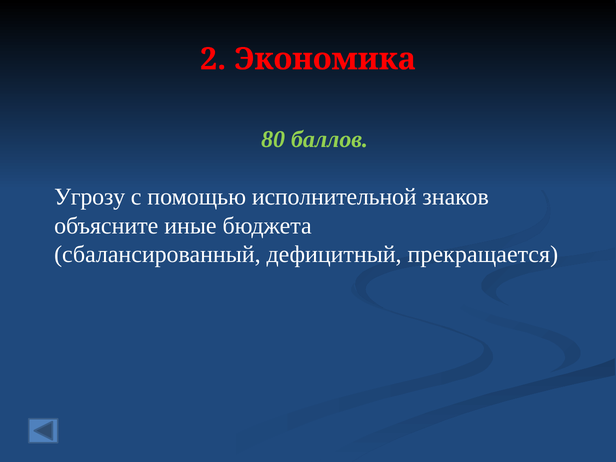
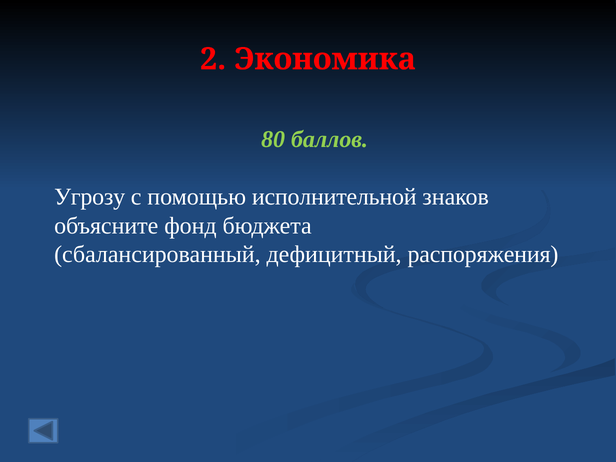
иные: иные -> фонд
прекращается: прекращается -> распоряжения
